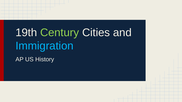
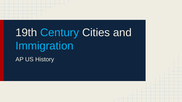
Century colour: light green -> light blue
